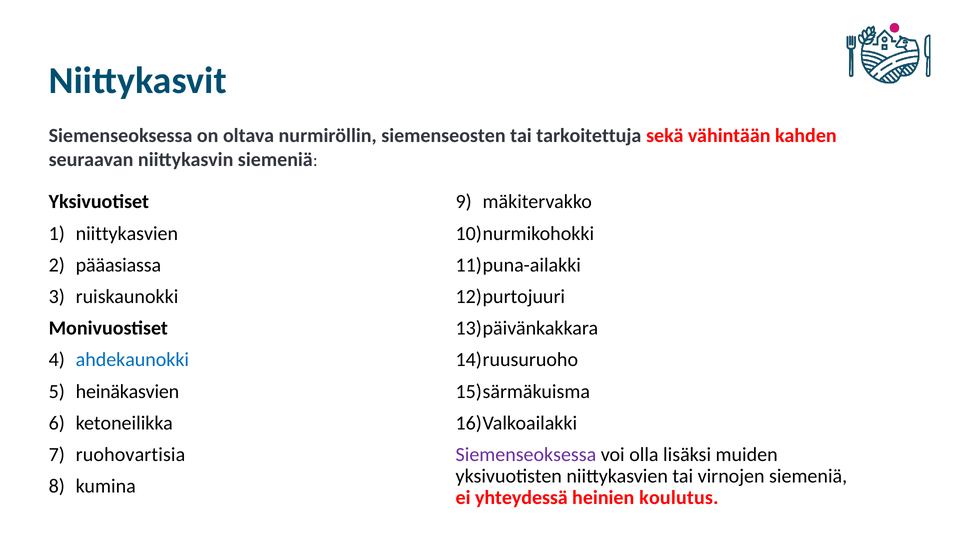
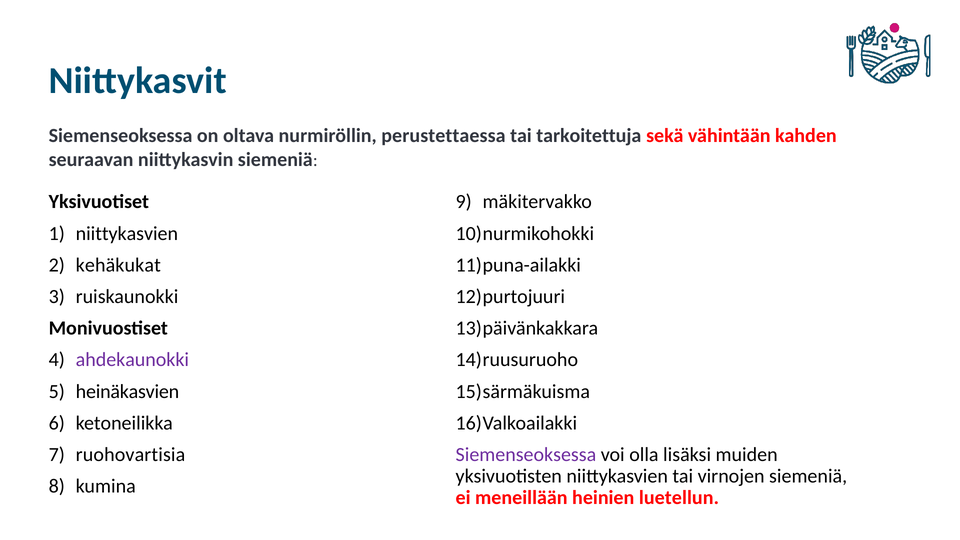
siemenseosten: siemenseosten -> perustettaessa
pääasiassa: pääasiassa -> kehäkukat
ahdekaunokki colour: blue -> purple
yhteydessä: yhteydessä -> meneillään
koulutus: koulutus -> luetellun
